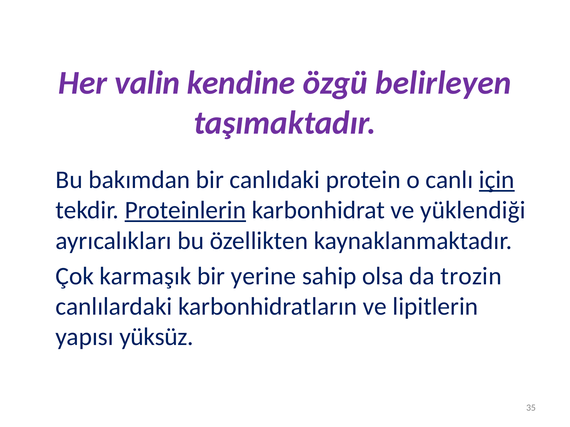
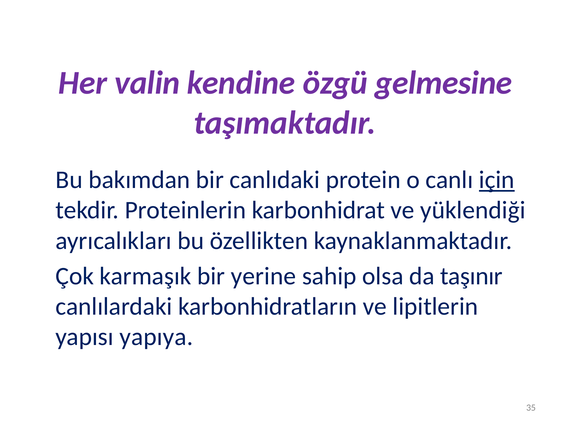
belirleyen: belirleyen -> gelmesine
Proteinlerin underline: present -> none
trozin: trozin -> taşınır
yüksüz: yüksüz -> yapıya
